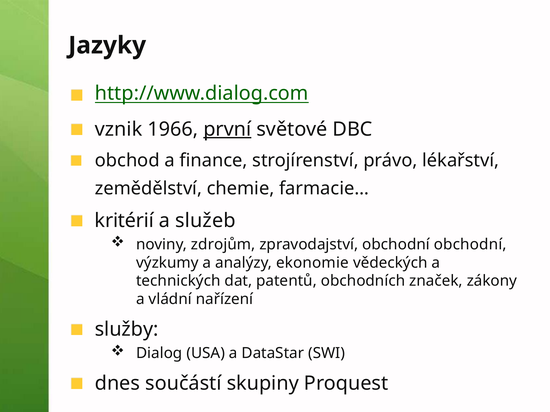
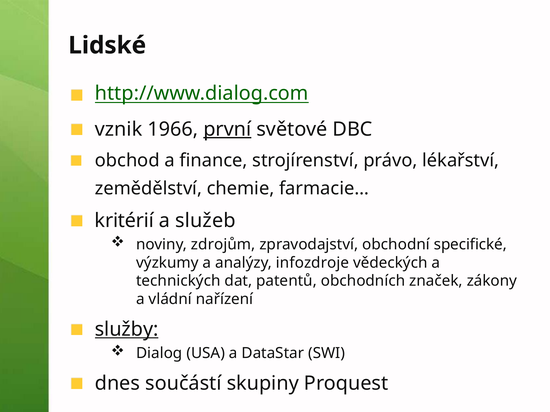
Jazyky: Jazyky -> Lidské
obchodní obchodní: obchodní -> specifické
ekonomie: ekonomie -> infozdroje
služby underline: none -> present
